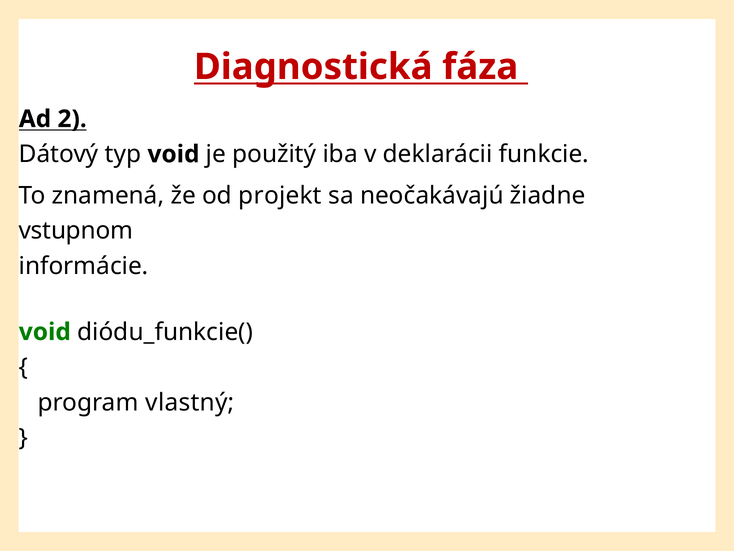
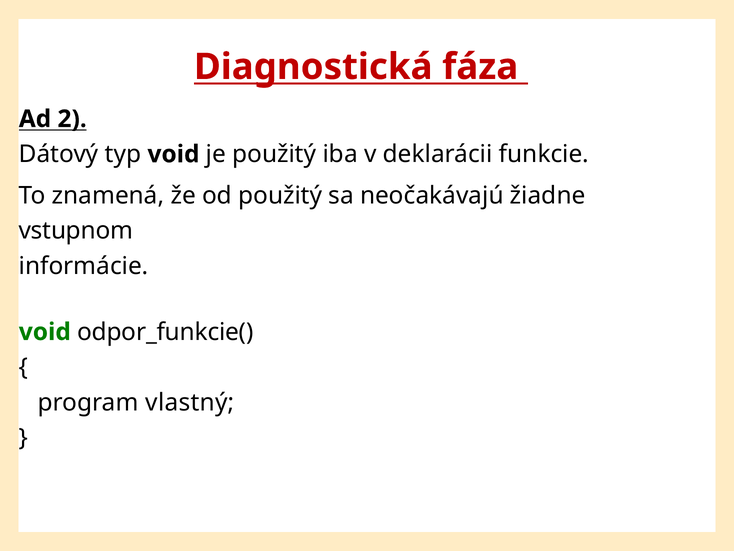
od projekt: projekt -> použitý
diódu_funkcie(: diódu_funkcie( -> odpor_funkcie(
